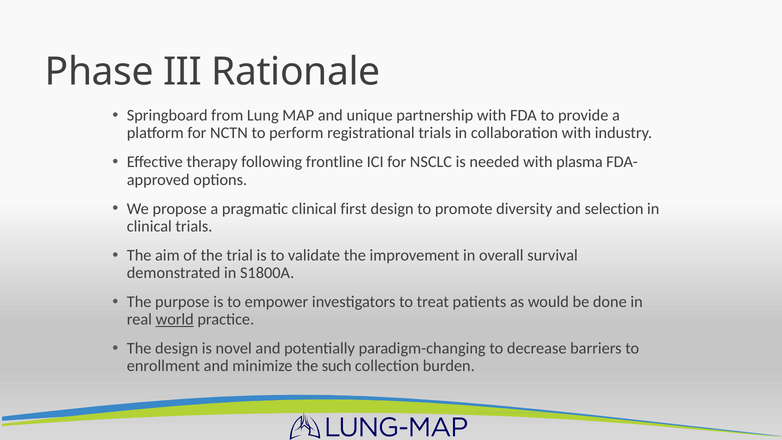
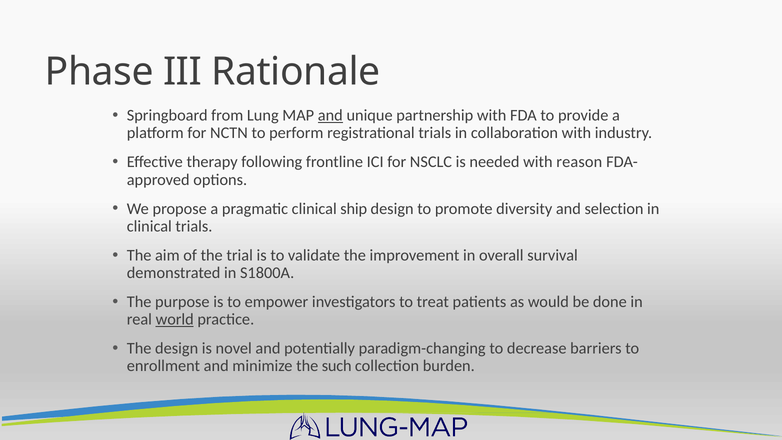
and at (330, 115) underline: none -> present
plasma: plasma -> reason
first: first -> ship
